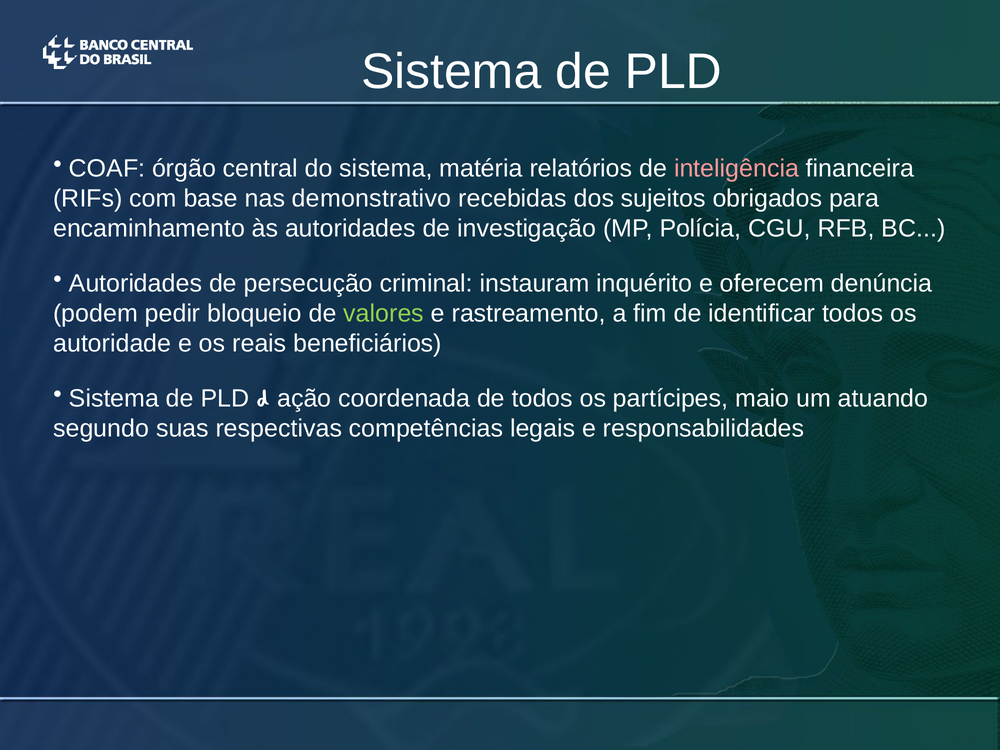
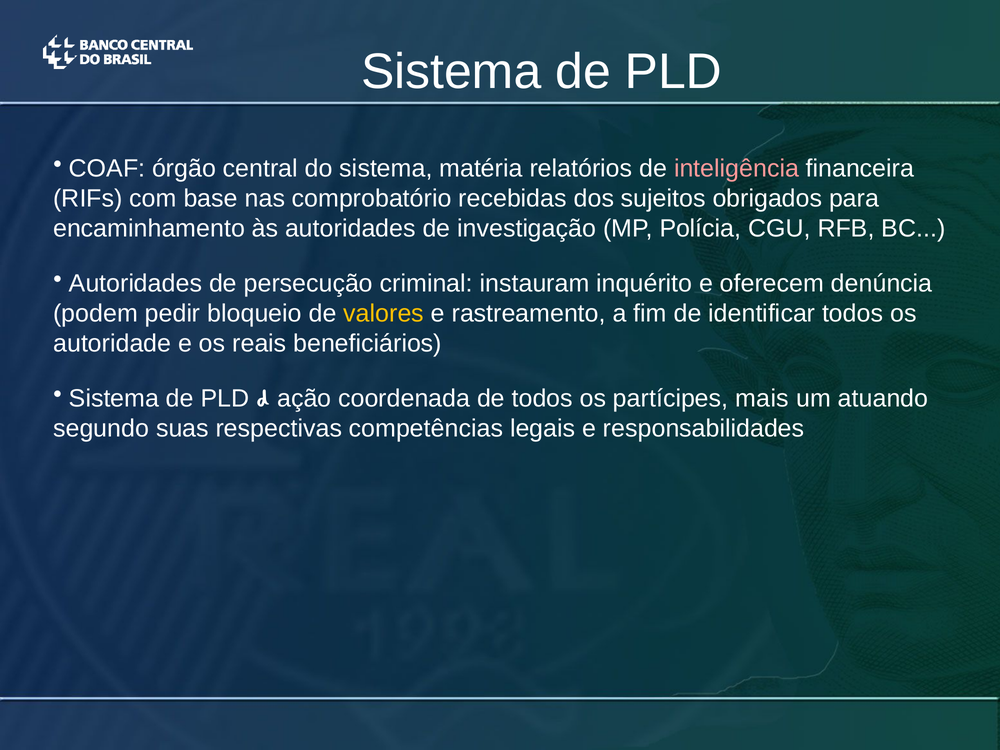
demonstrativo: demonstrativo -> comprobatório
valores colour: light green -> yellow
maio: maio -> mais
